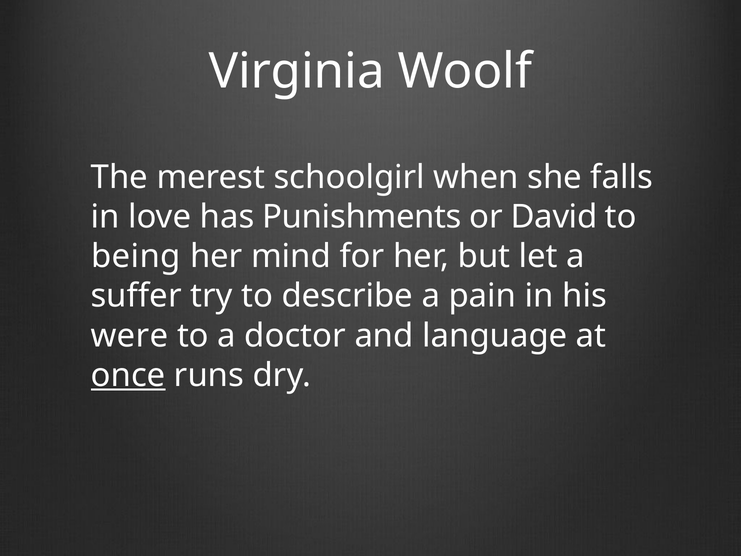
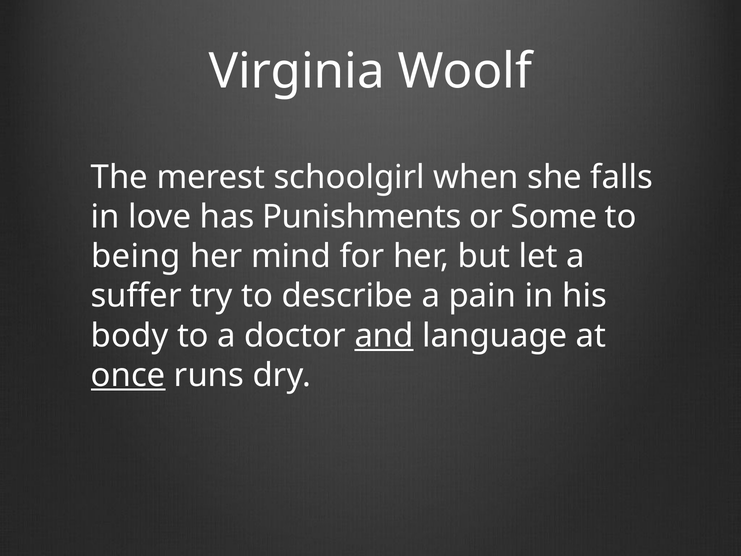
David: David -> Some
were: were -> body
and underline: none -> present
